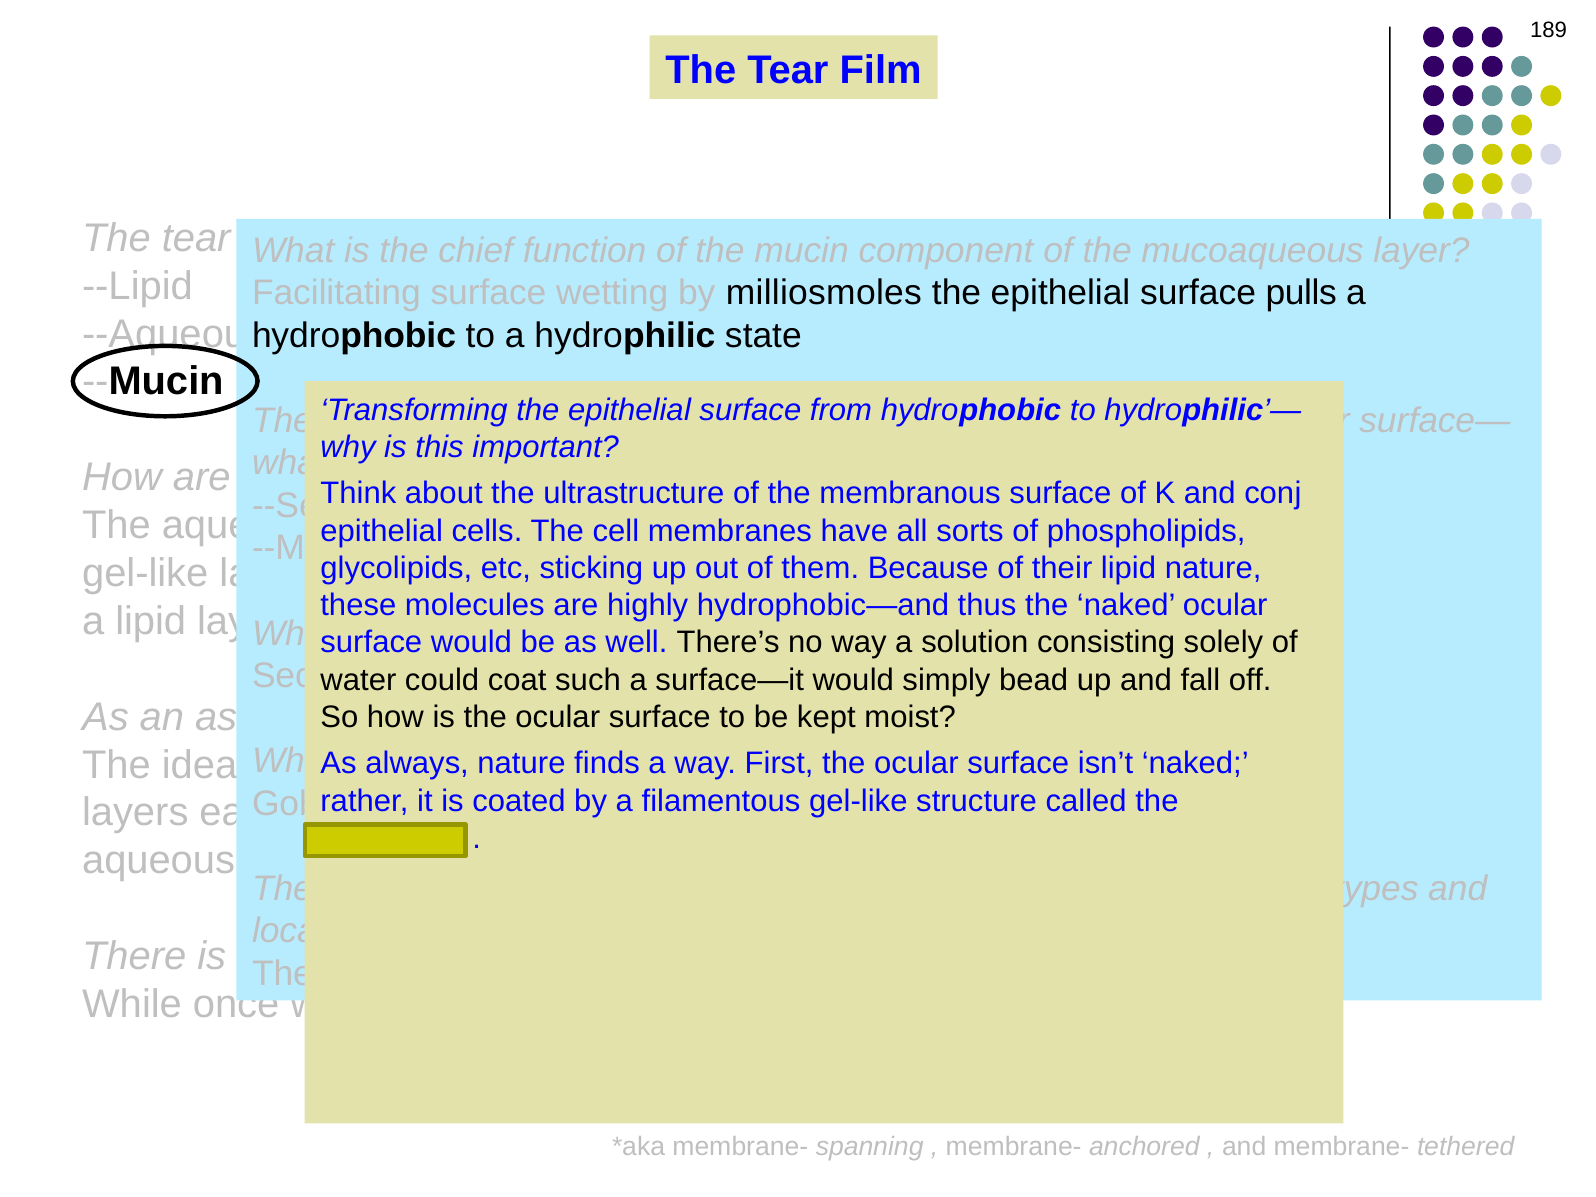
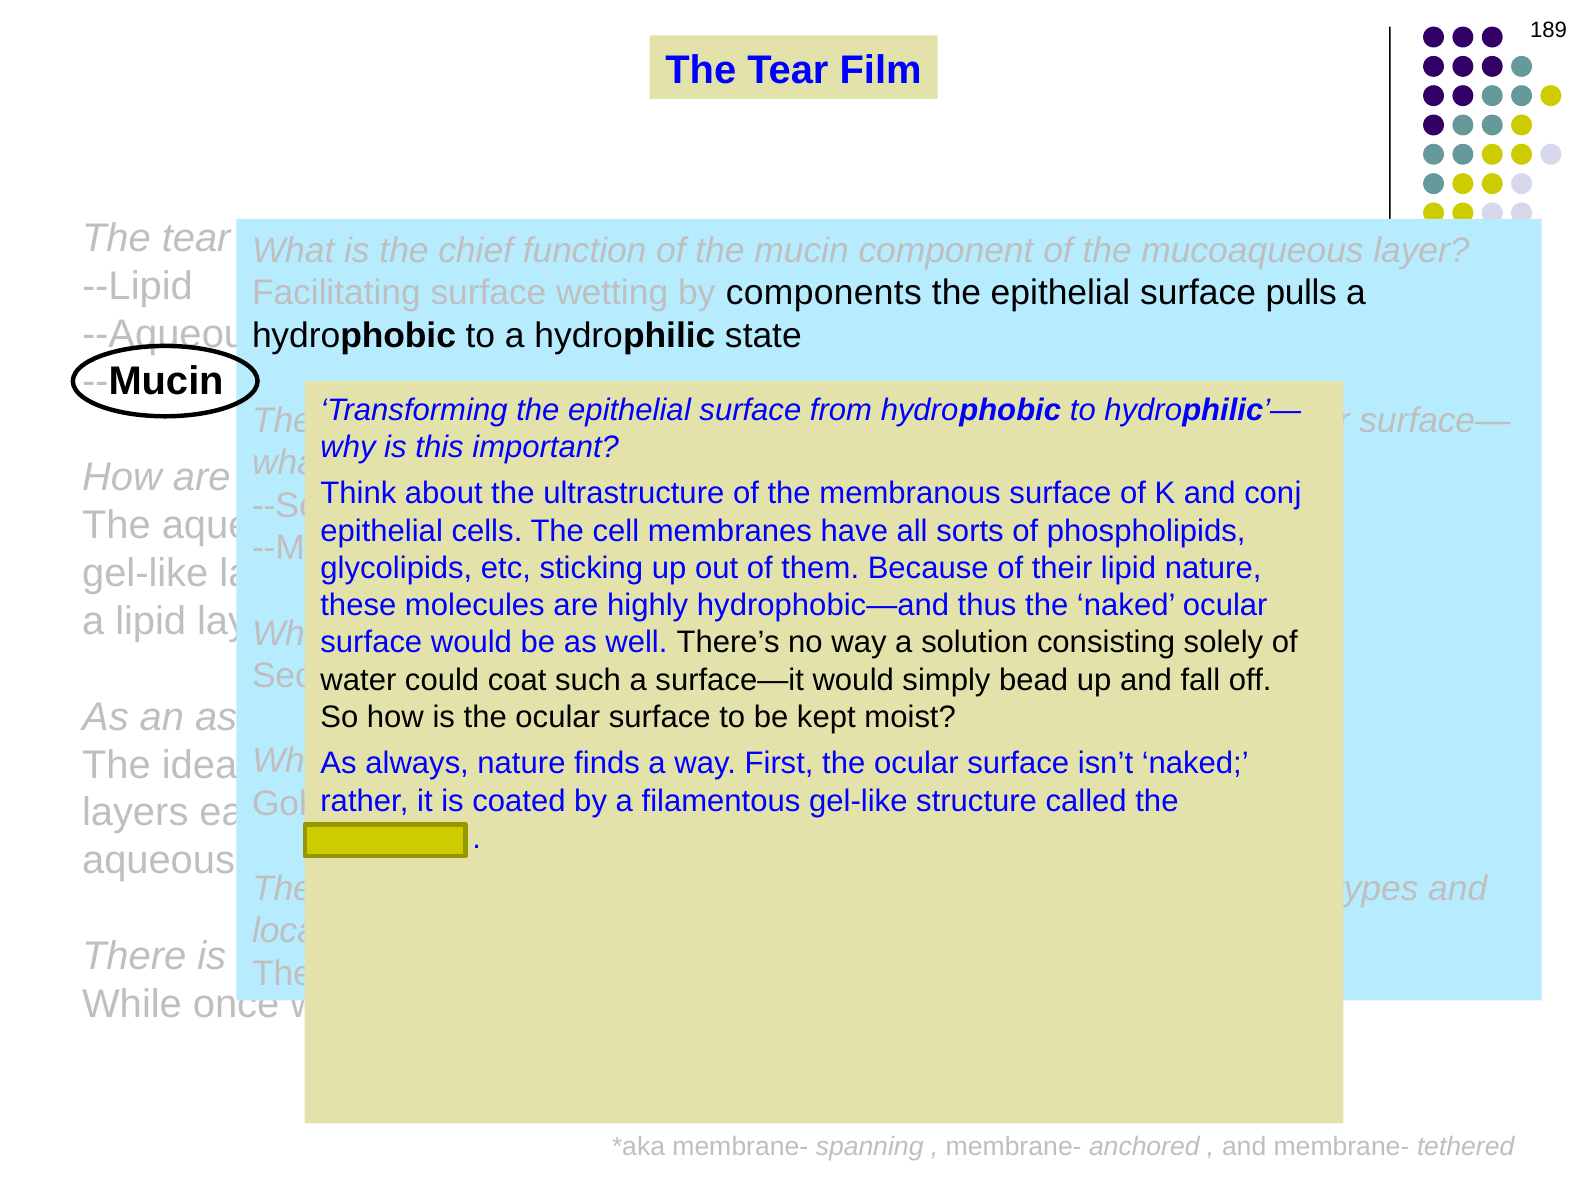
by milliosmoles: milliosmoles -> components
